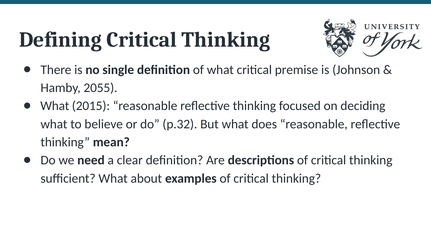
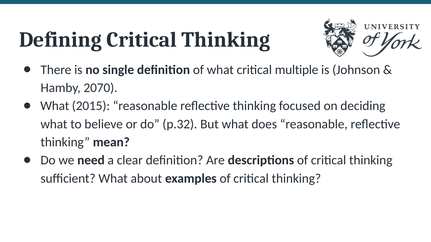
premise: premise -> multiple
2055: 2055 -> 2070
